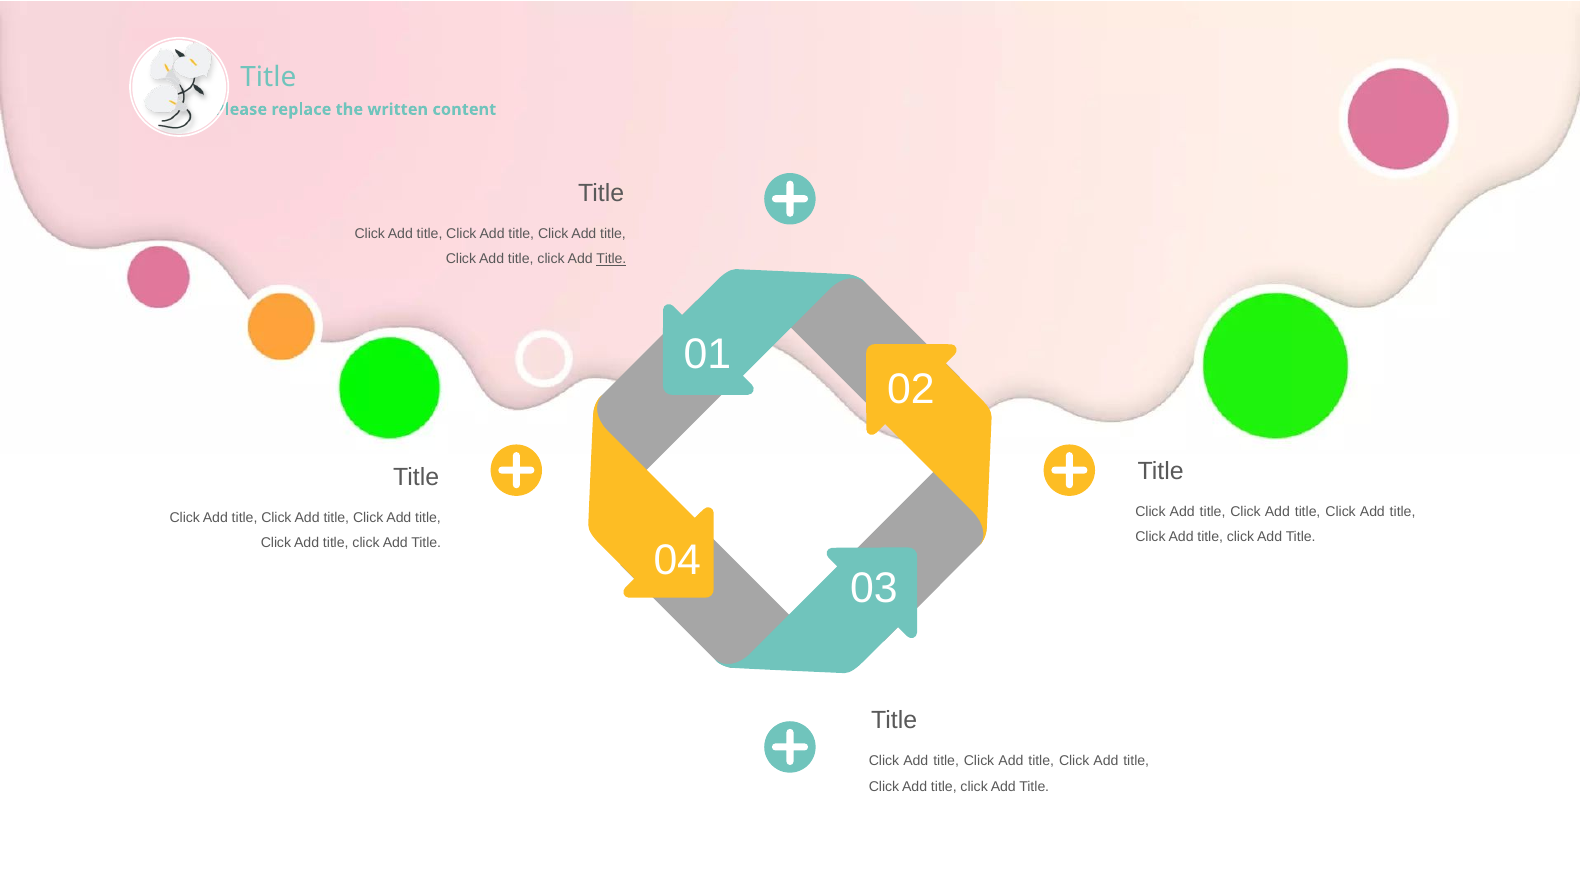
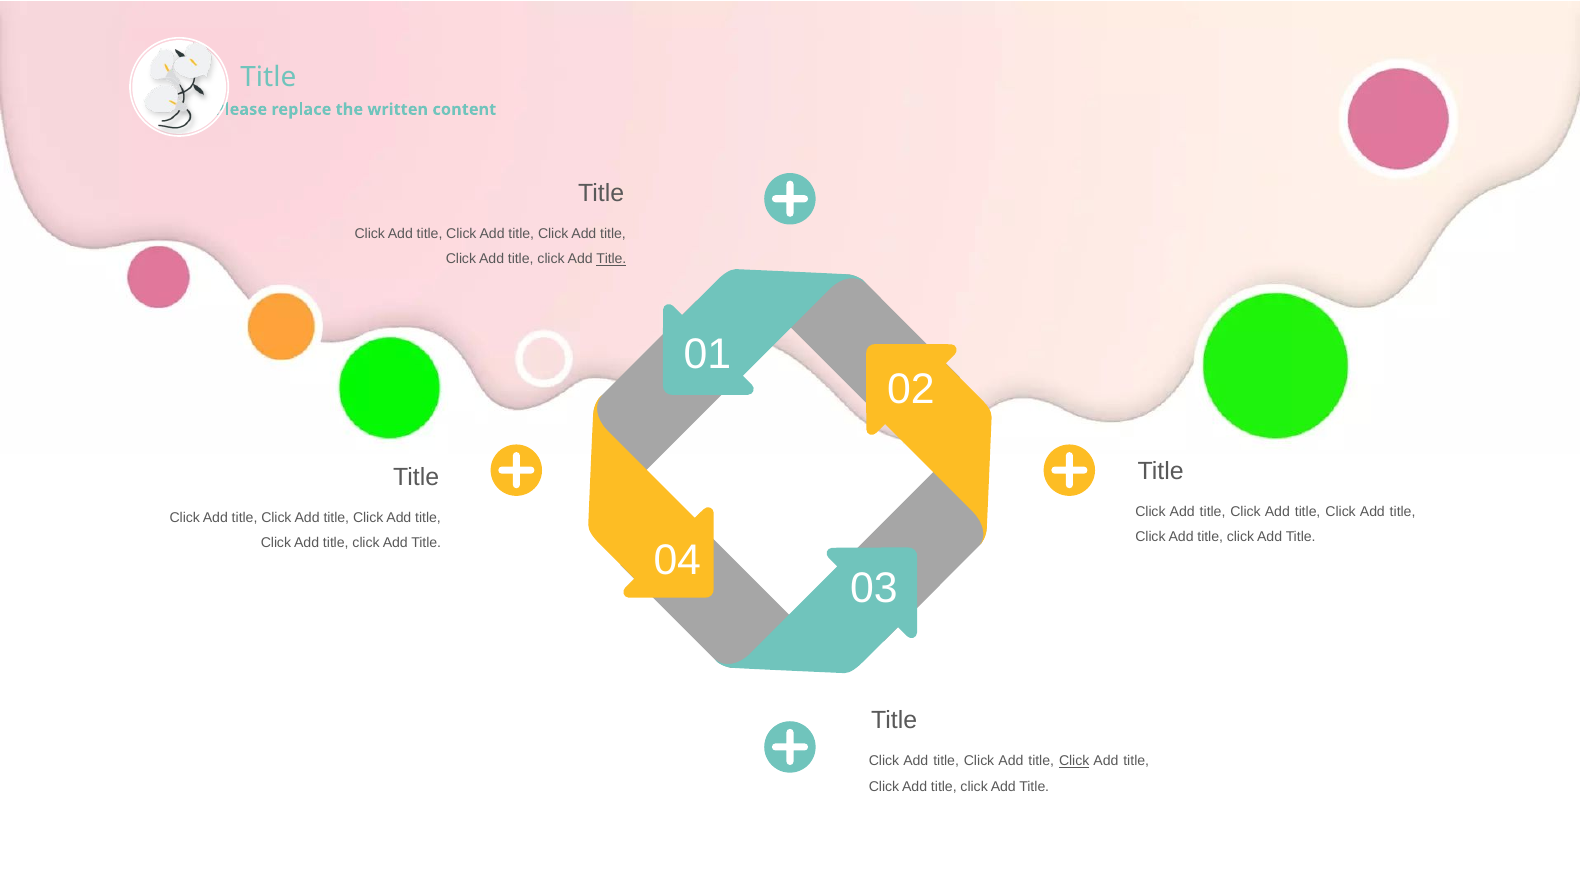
Click at (1074, 761) underline: none -> present
